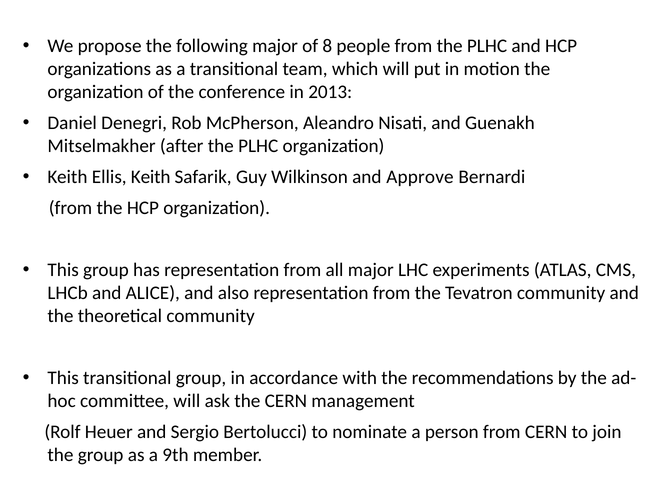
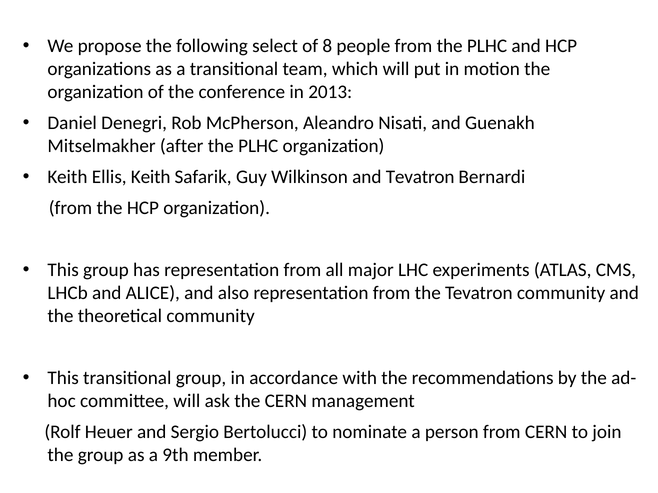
following major: major -> select
and Approve: Approve -> Tevatron
